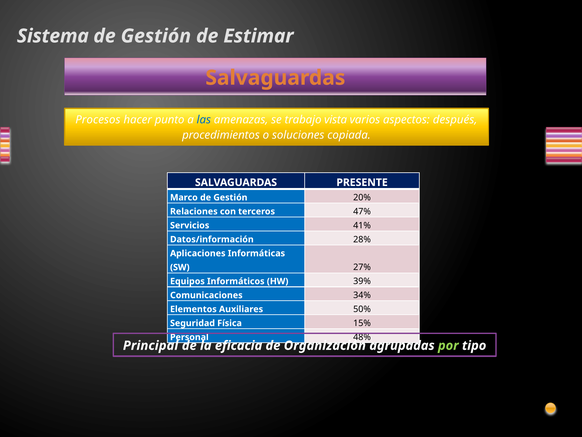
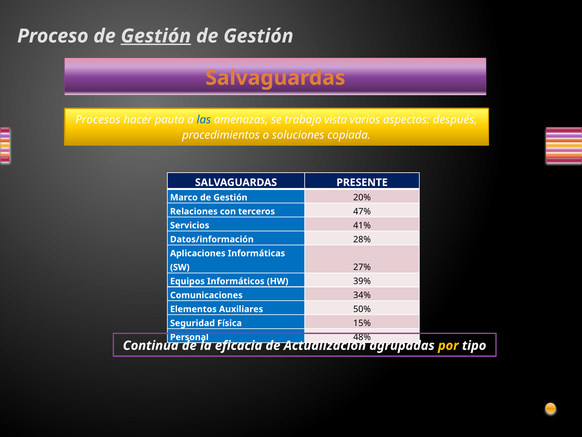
Sistema: Sistema -> Proceso
Gestión at (156, 36) underline: none -> present
Estimar at (258, 36): Estimar -> Gestión
punto: punto -> pauta
Principal: Principal -> Continua
Organización: Organización -> Actualización
por colour: light green -> yellow
